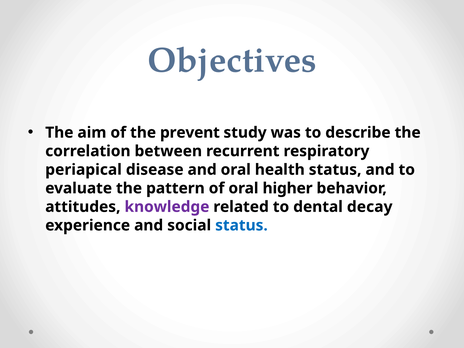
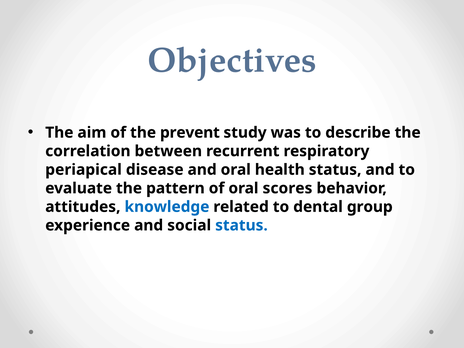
higher: higher -> scores
knowledge colour: purple -> blue
decay: decay -> group
